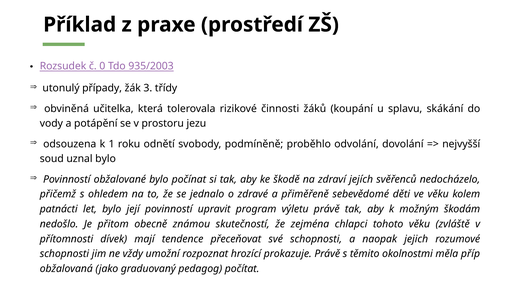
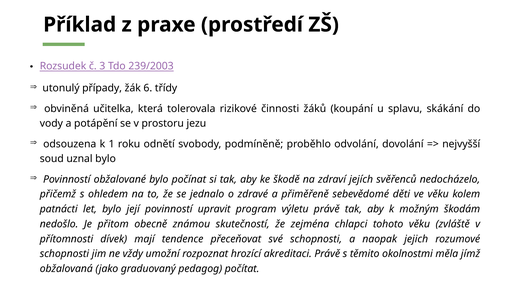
0: 0 -> 3
935/2003: 935/2003 -> 239/2003
3: 3 -> 6
prokazuje: prokazuje -> akreditaci
příp: příp -> jímž
